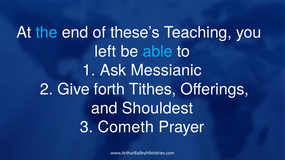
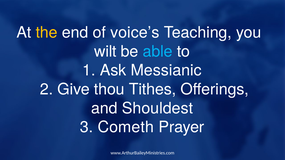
the colour: light blue -> yellow
these’s: these’s -> voice’s
left: left -> wilt
forth: forth -> thou
